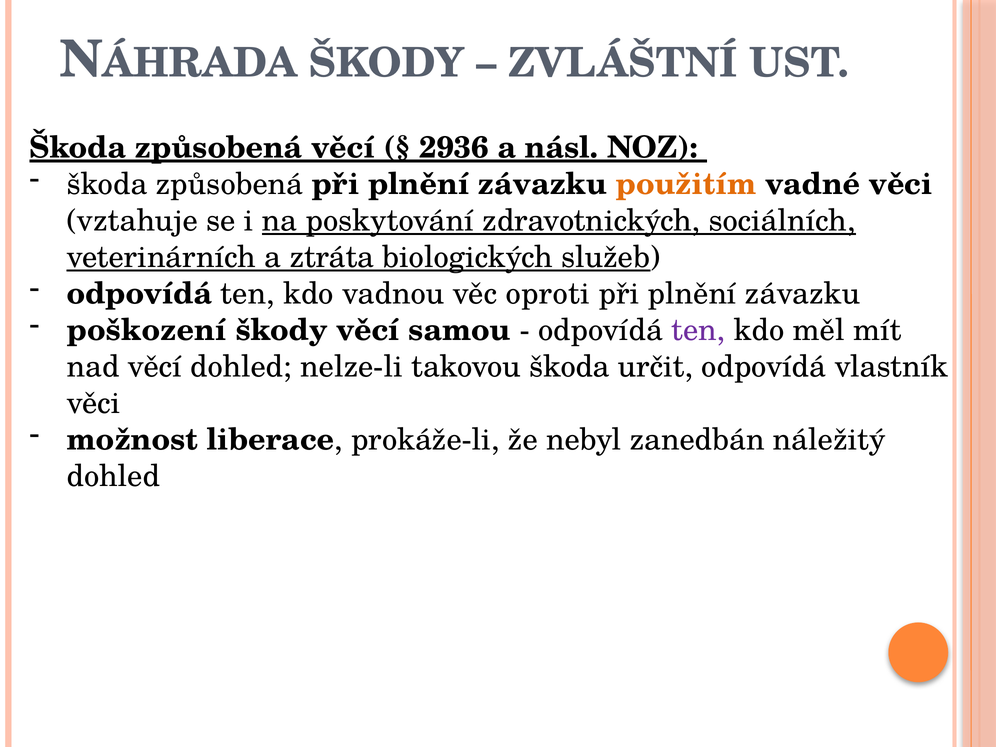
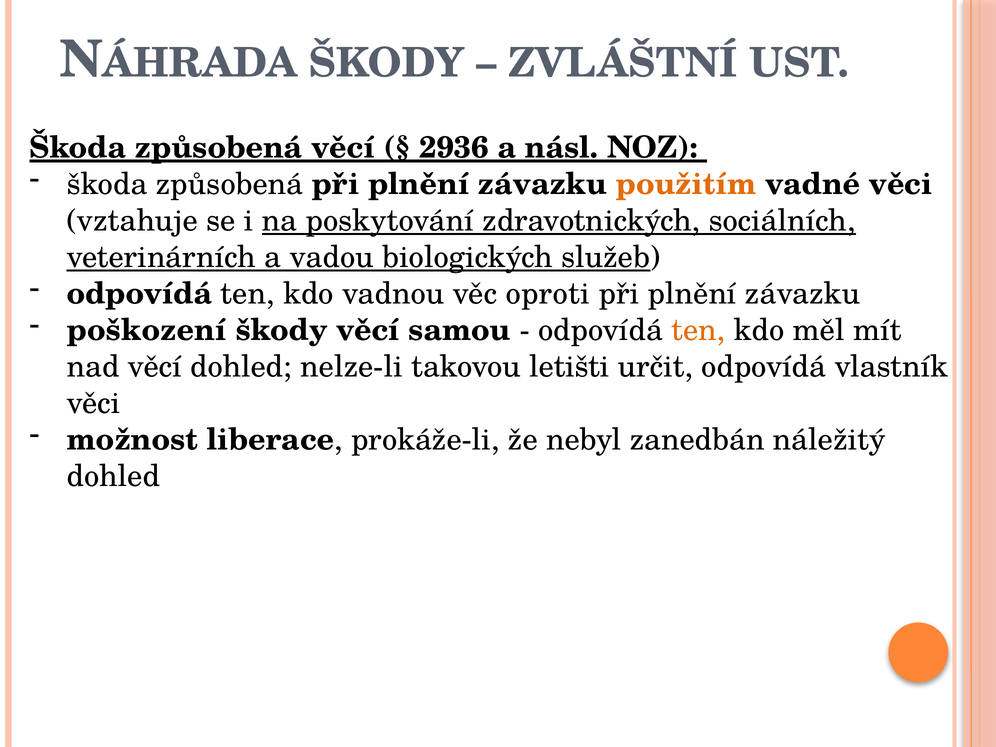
ztráta: ztráta -> vadou
ten at (698, 330) colour: purple -> orange
takovou škoda: škoda -> letišti
